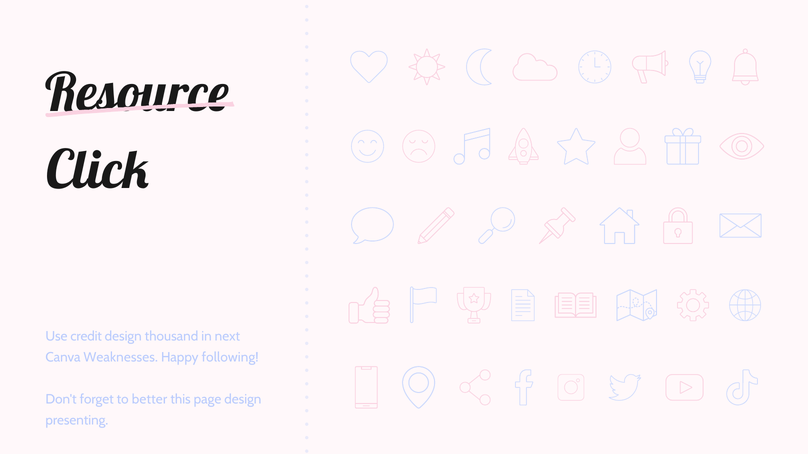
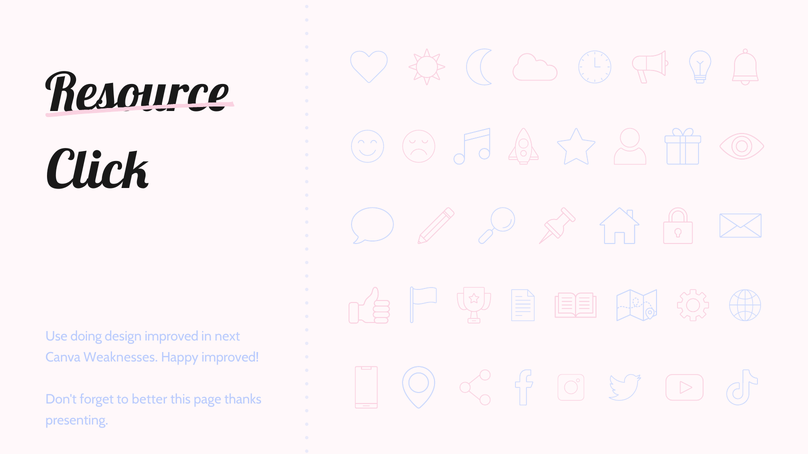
credit: credit -> doing
design thousand: thousand -> improved
Happy following: following -> improved
page design: design -> thanks
